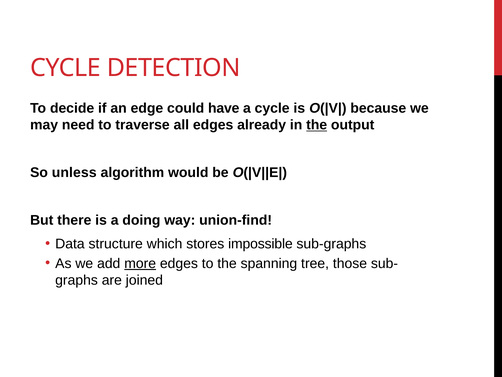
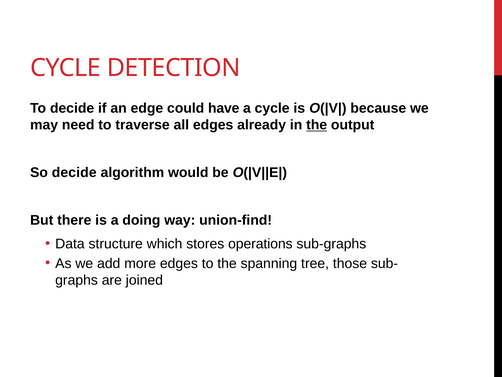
So unless: unless -> decide
impossible: impossible -> operations
more underline: present -> none
